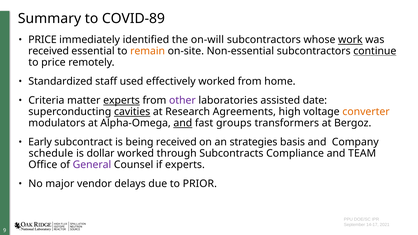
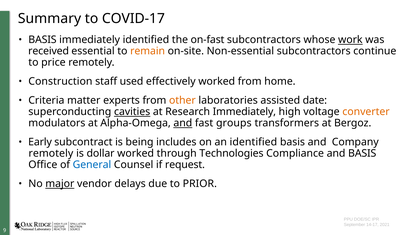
COVID-89: COVID-89 -> COVID-17
PRICE at (42, 40): PRICE -> BASIS
on-will: on-will -> on-fast
continue underline: present -> none
Standardized: Standardized -> Construction
experts at (122, 101) underline: present -> none
other colour: purple -> orange
Research Agreements: Agreements -> Immediately
being received: received -> includes
an strategies: strategies -> identified
schedule at (51, 154): schedule -> remotely
Subcontracts: Subcontracts -> Technologies
and TEAM: TEAM -> BASIS
General colour: purple -> blue
if experts: experts -> request
major underline: none -> present
